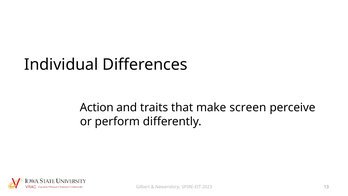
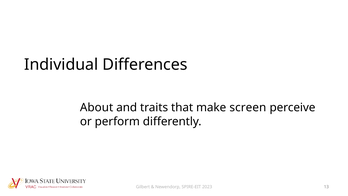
Action: Action -> About
